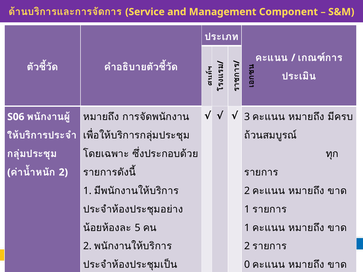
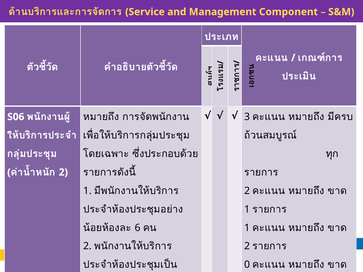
5: 5 -> 6
